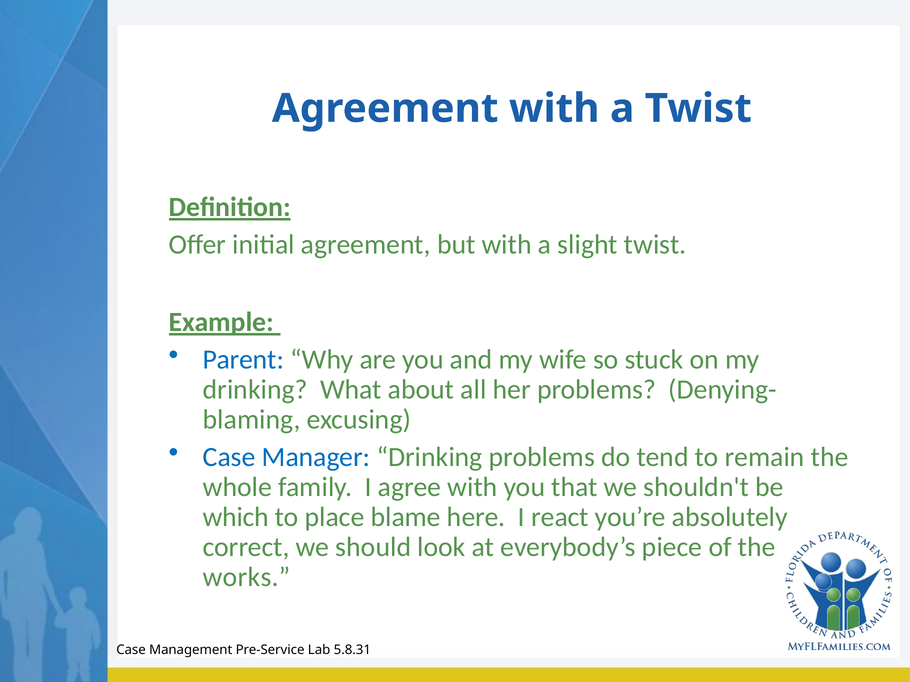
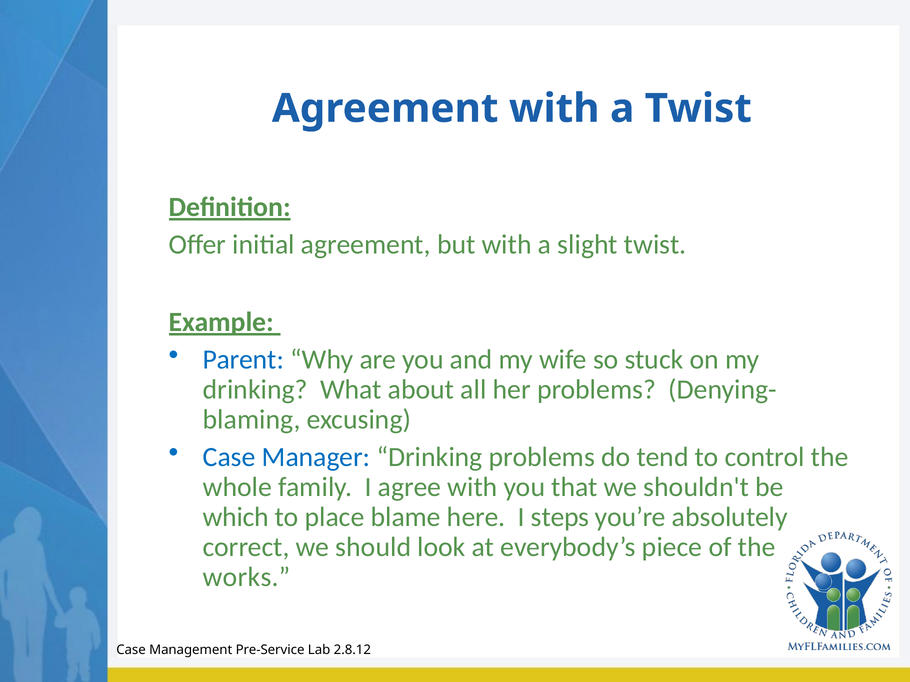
remain: remain -> control
react: react -> steps
5.8.31: 5.8.31 -> 2.8.12
